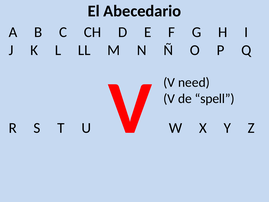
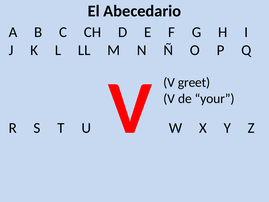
need: need -> greet
spell: spell -> your
